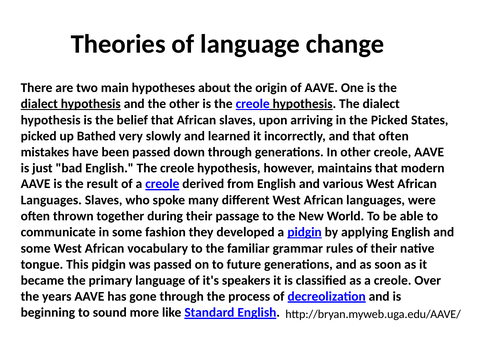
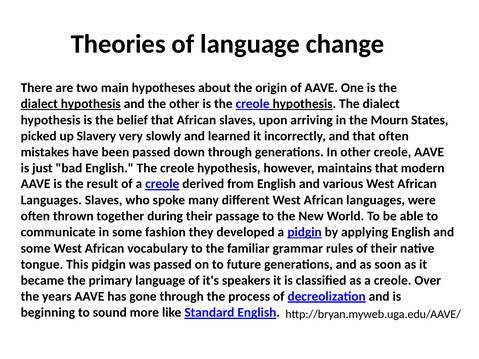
the Picked: Picked -> Mourn
Bathed: Bathed -> Slavery
